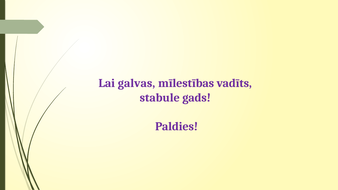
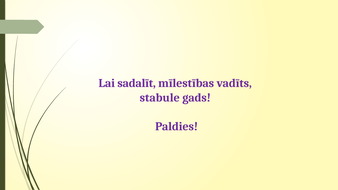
galvas: galvas -> sadalīt
